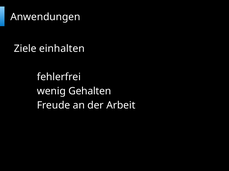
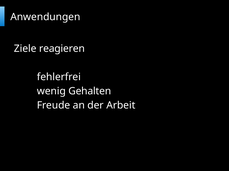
einhalten: einhalten -> reagieren
